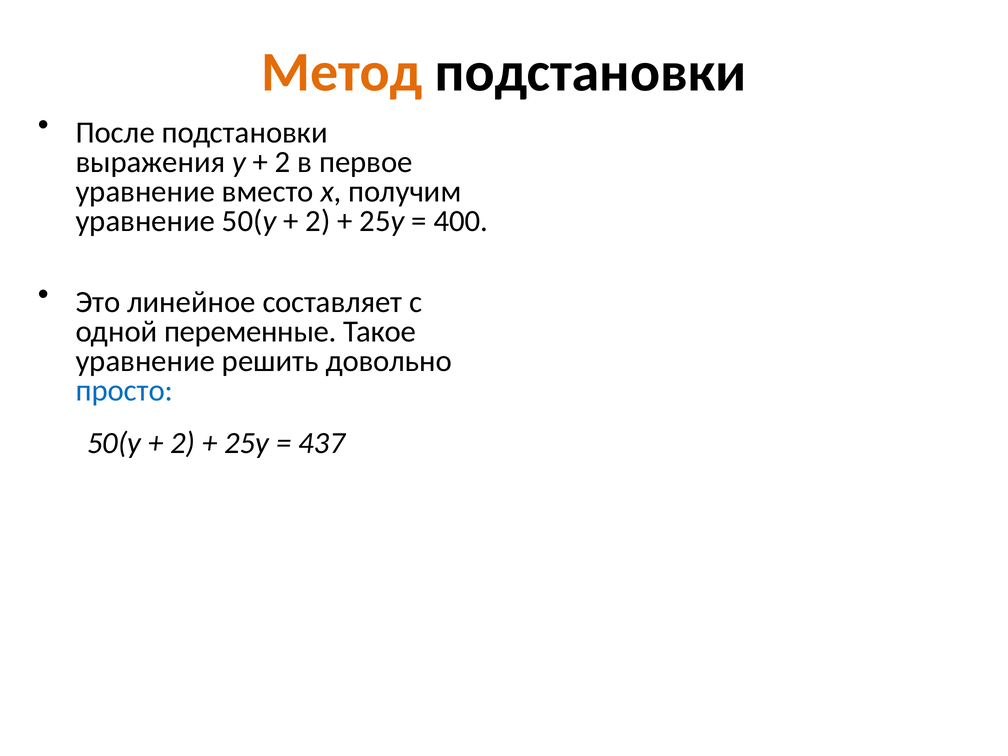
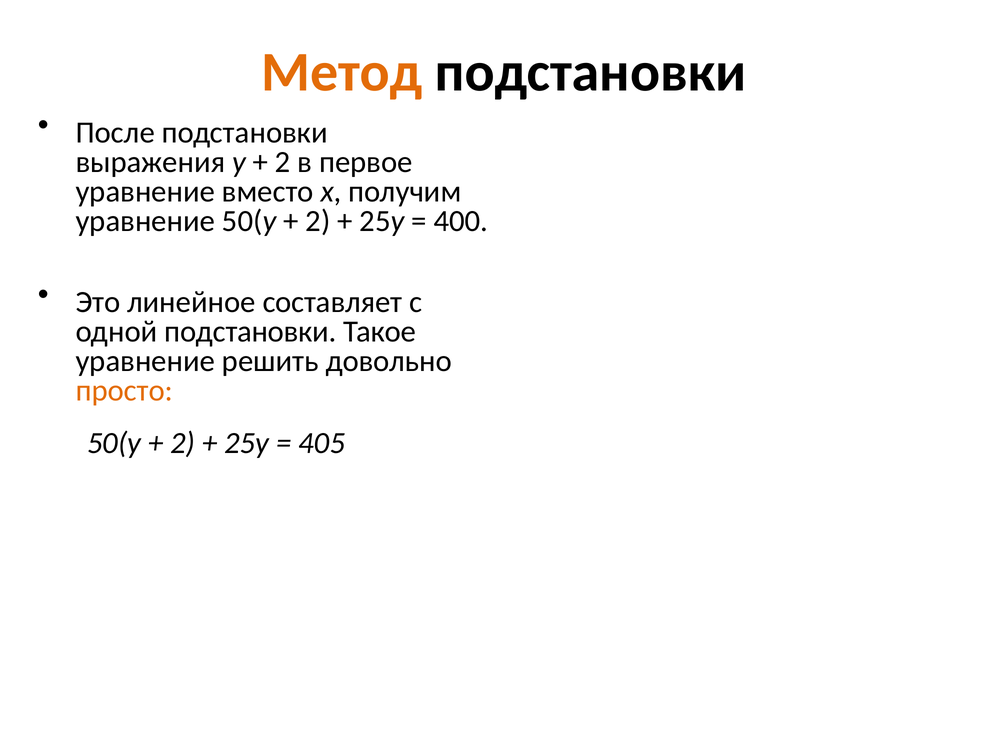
одной переменные: переменные -> подстановки
просто colour: blue -> orange
437: 437 -> 405
